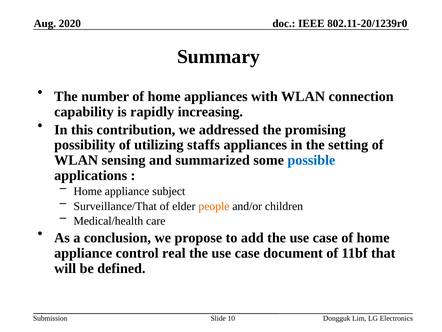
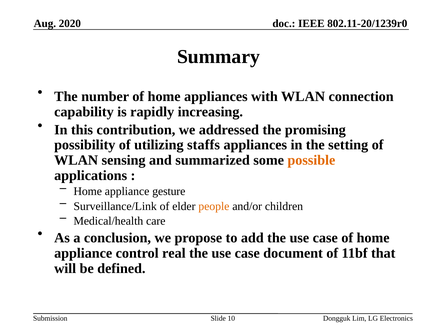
possible colour: blue -> orange
subject: subject -> gesture
Surveillance/That: Surveillance/That -> Surveillance/Link
